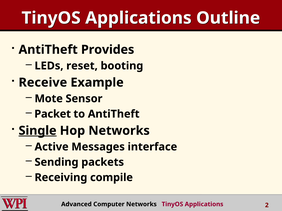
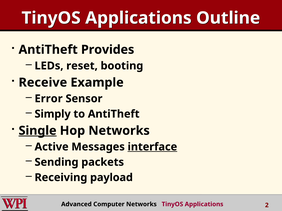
Mote: Mote -> Error
Packet: Packet -> Simply
interface underline: none -> present
compile: compile -> payload
